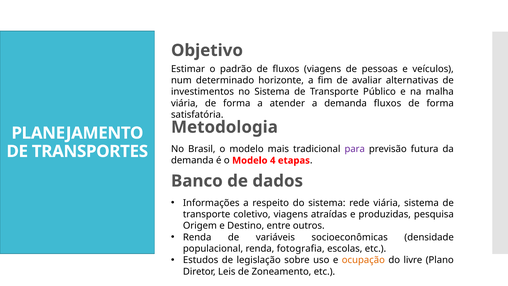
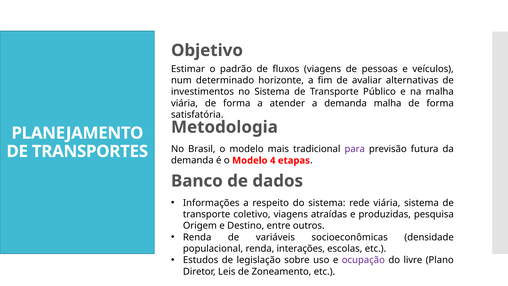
demanda fluxos: fluxos -> malha
fotografia: fotografia -> interações
ocupação colour: orange -> purple
